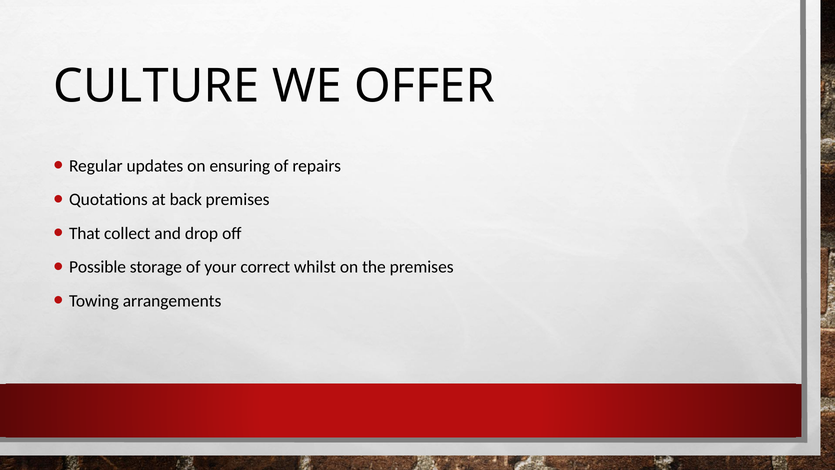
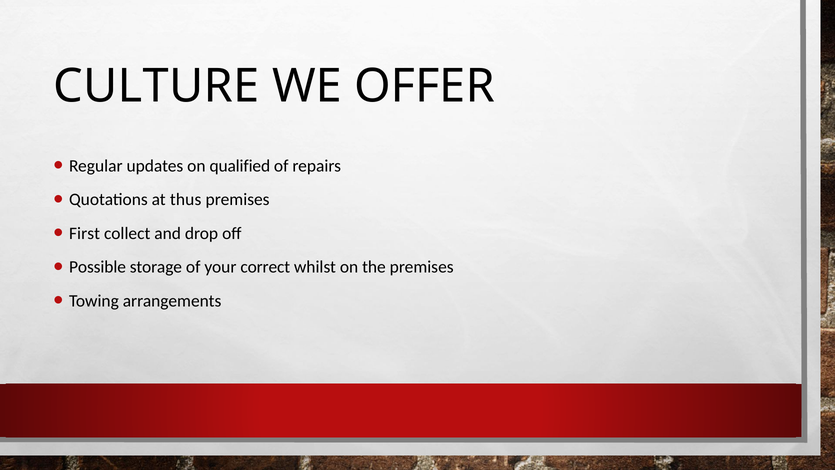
ensuring: ensuring -> qualified
back: back -> thus
That: That -> First
